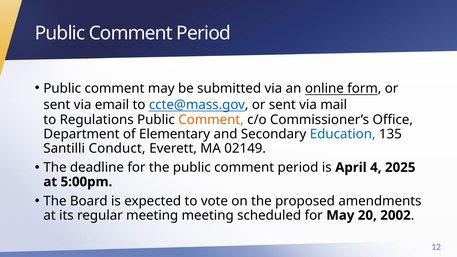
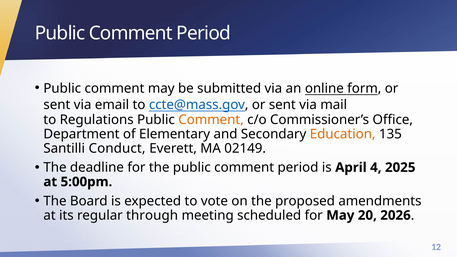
Education colour: blue -> orange
regular meeting: meeting -> through
2002: 2002 -> 2026
